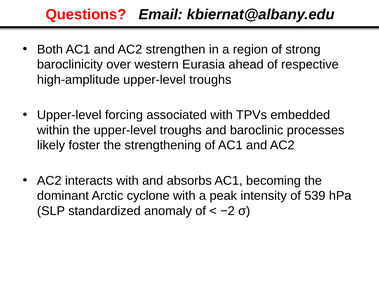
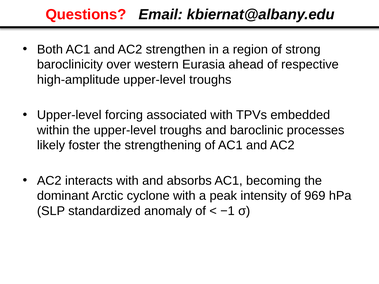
539: 539 -> 969
−2: −2 -> −1
